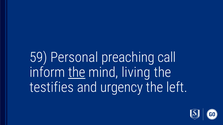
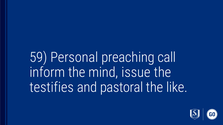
the at (77, 73) underline: present -> none
living: living -> issue
urgency: urgency -> pastoral
left: left -> like
